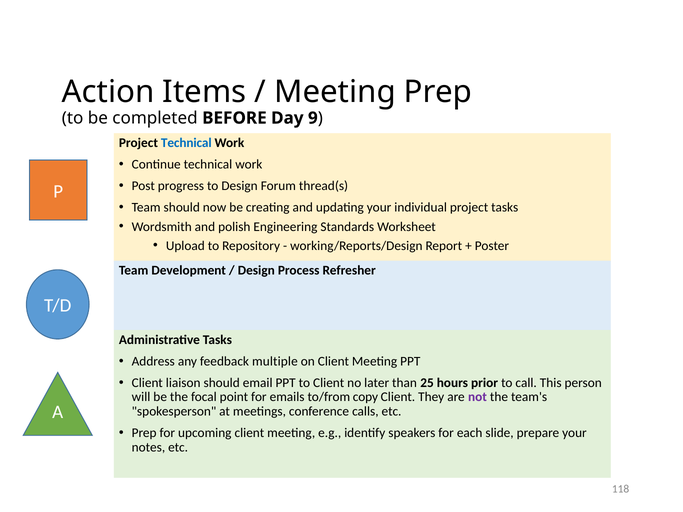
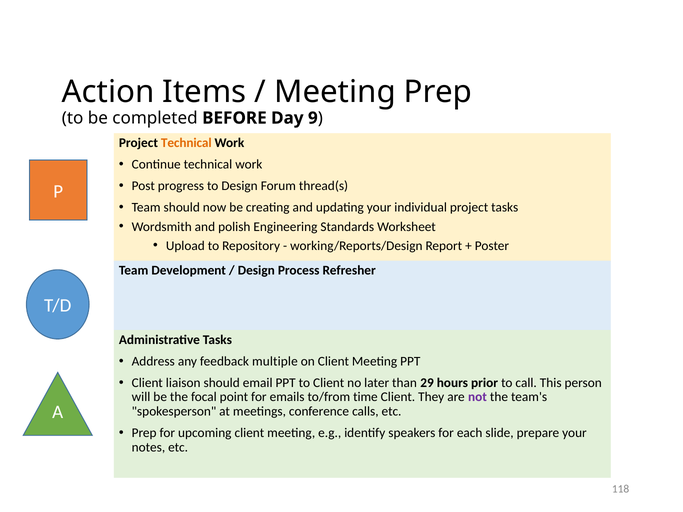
Technical at (186, 143) colour: blue -> orange
25: 25 -> 29
copy: copy -> time
